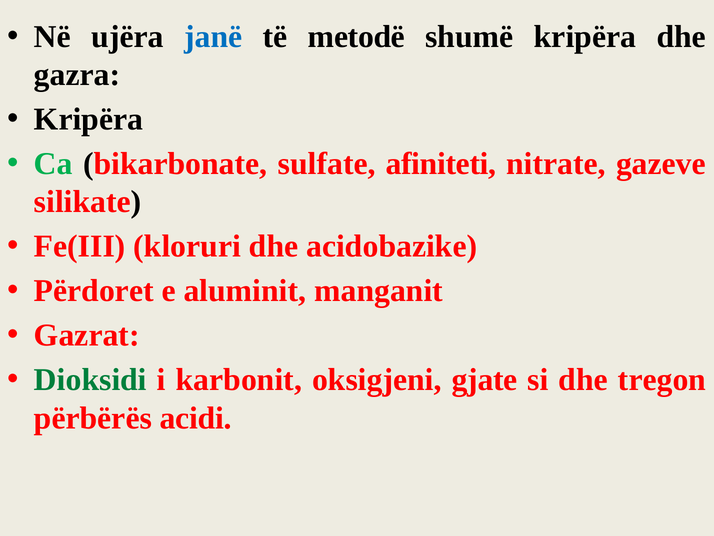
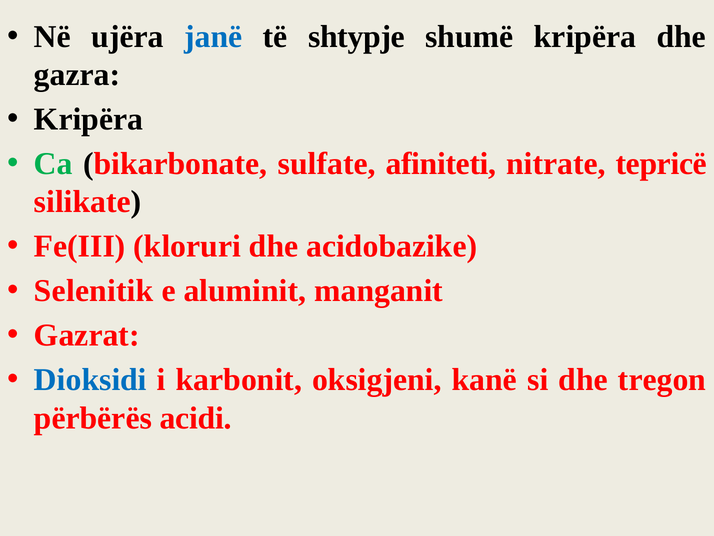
metodë: metodë -> shtypje
gazeve: gazeve -> tepricë
Përdoret: Përdoret -> Selenitik
Dioksidi colour: green -> blue
gjate: gjate -> kanë
